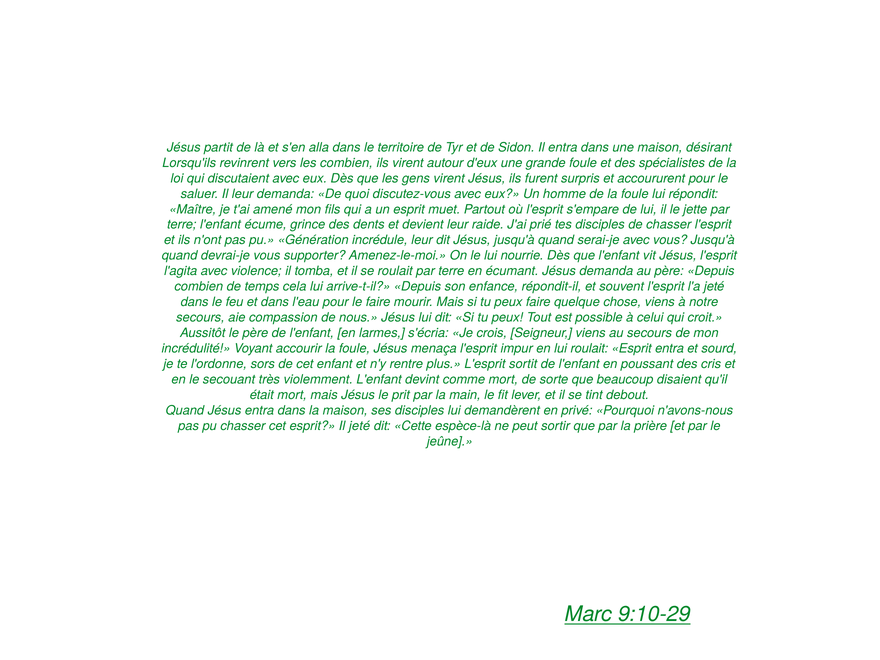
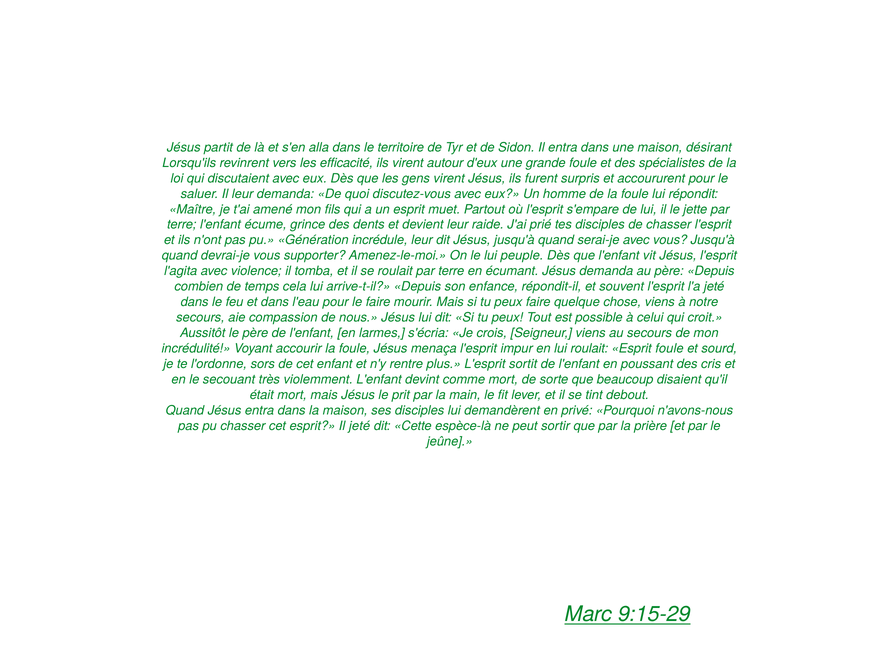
les combien: combien -> efficacité
nourrie: nourrie -> peuple
Esprit entra: entra -> foule
9:10-29: 9:10-29 -> 9:15-29
